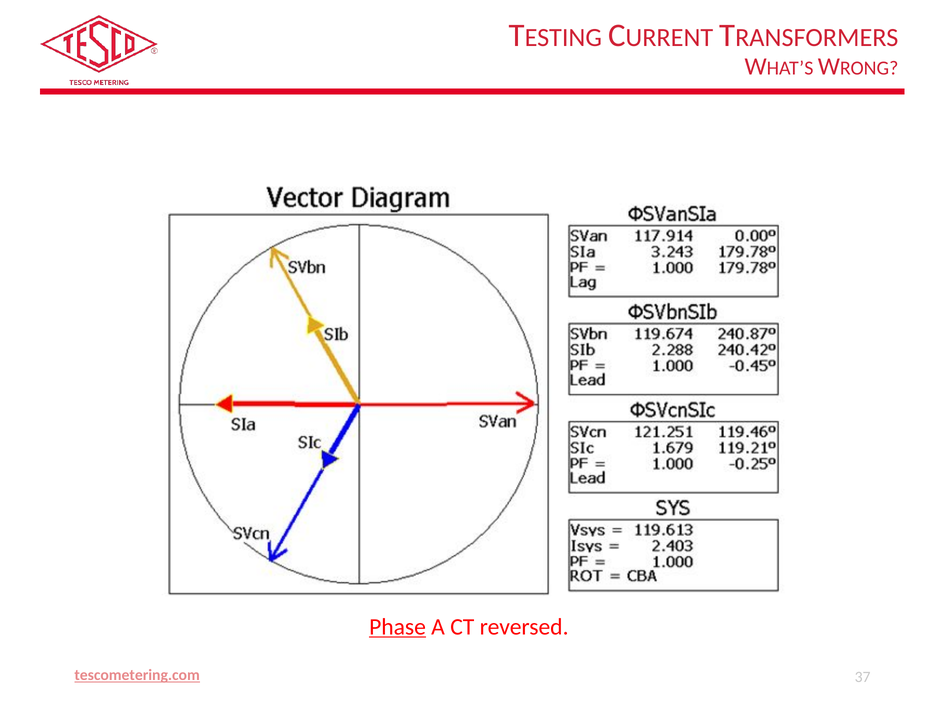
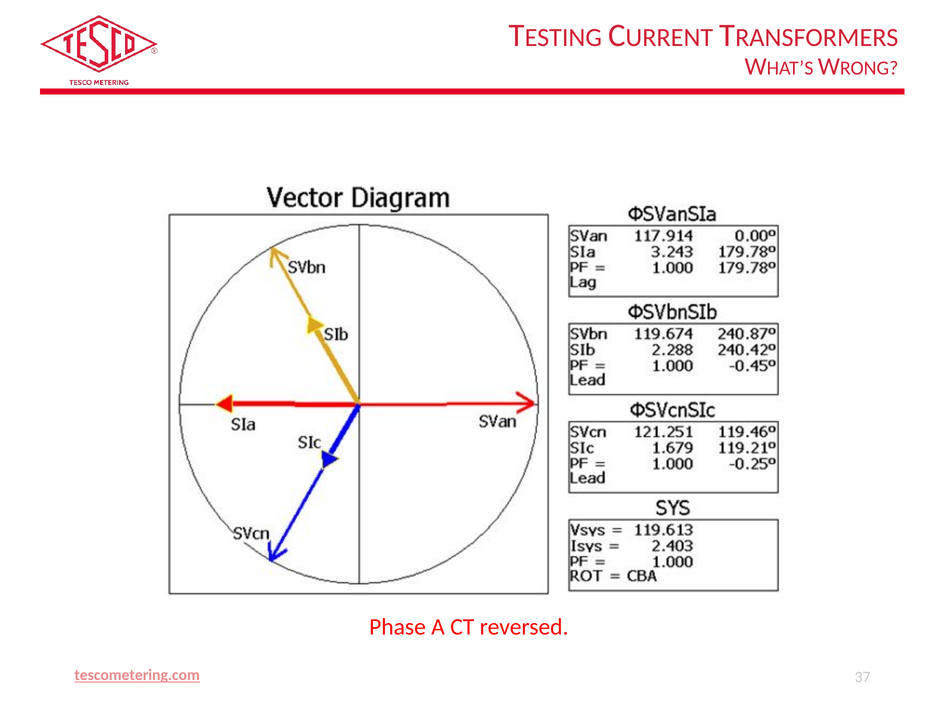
Phase underline: present -> none
